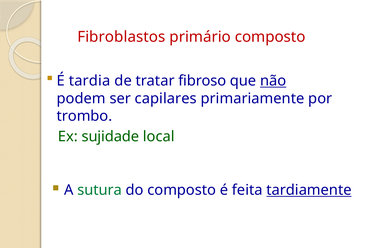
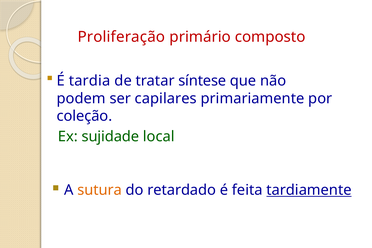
Fibroblastos: Fibroblastos -> Proliferação
fibroso: fibroso -> síntese
não underline: present -> none
trombo: trombo -> coleção
sutura colour: green -> orange
do composto: composto -> retardado
